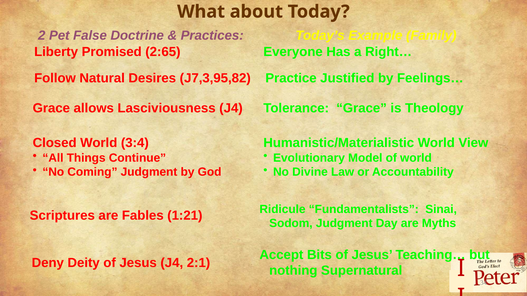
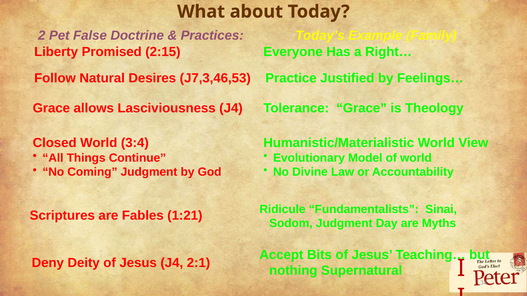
2:65: 2:65 -> 2:15
J7,3,95,82: J7,3,95,82 -> J7,3,46,53
